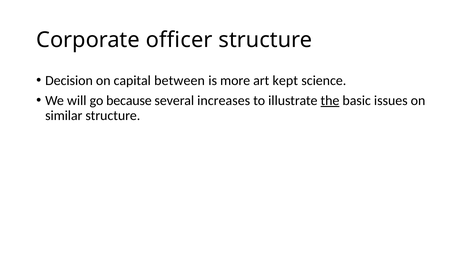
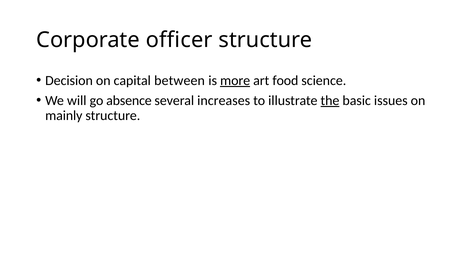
more underline: none -> present
kept: kept -> food
because: because -> absence
similar: similar -> mainly
